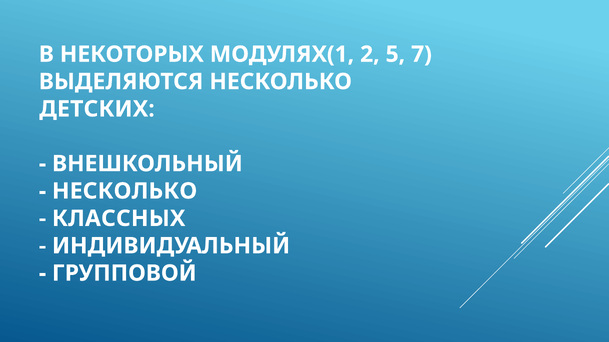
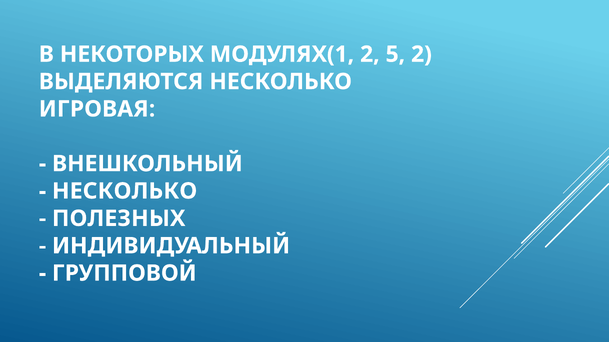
5 7: 7 -> 2
ДЕТСКИХ: ДЕТСКИХ -> ИГРОВАЯ
КЛАССНЫХ: КЛАССНЫХ -> ПОЛЕЗНЫХ
